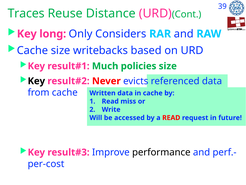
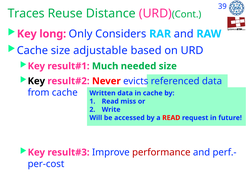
writebacks: writebacks -> adjustable
policies: policies -> needed
performance colour: black -> red
